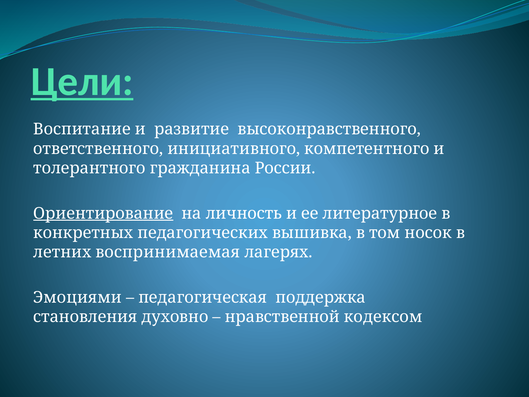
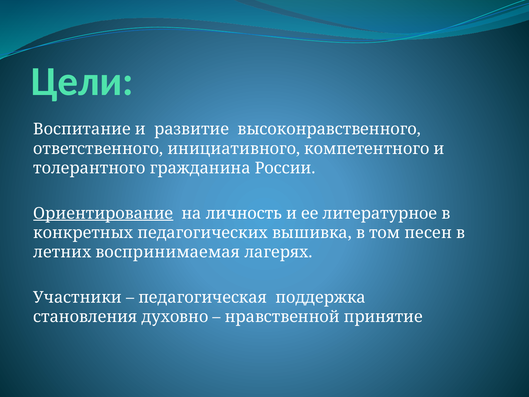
Цели underline: present -> none
носок: носок -> песен
Эмоциями: Эмоциями -> Участники
кодексом: кодексом -> принятие
